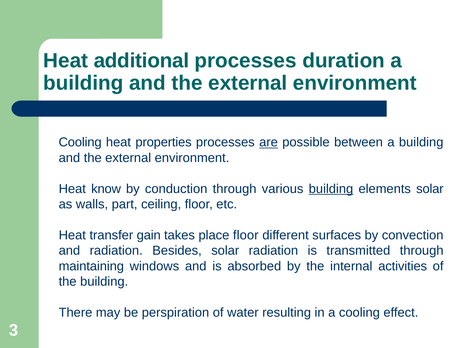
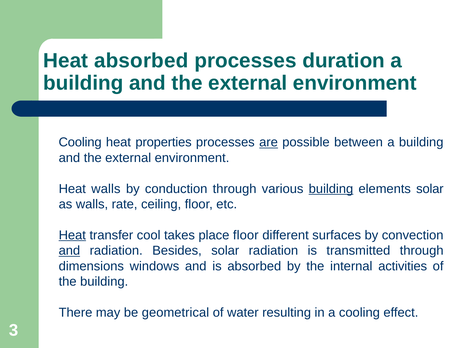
Heat additional: additional -> absorbed
Heat know: know -> walls
part: part -> rate
Heat at (72, 235) underline: none -> present
gain: gain -> cool
and at (69, 251) underline: none -> present
maintaining: maintaining -> dimensions
perspiration: perspiration -> geometrical
